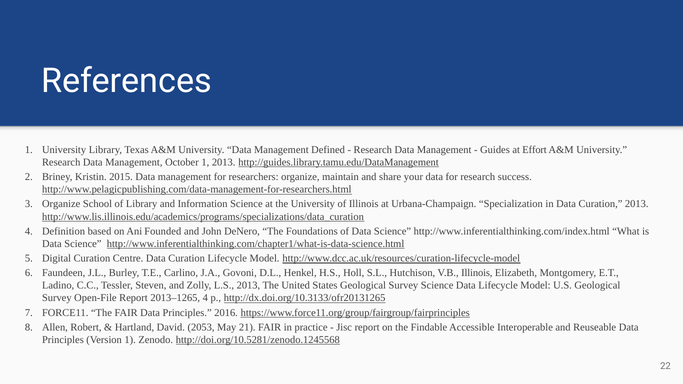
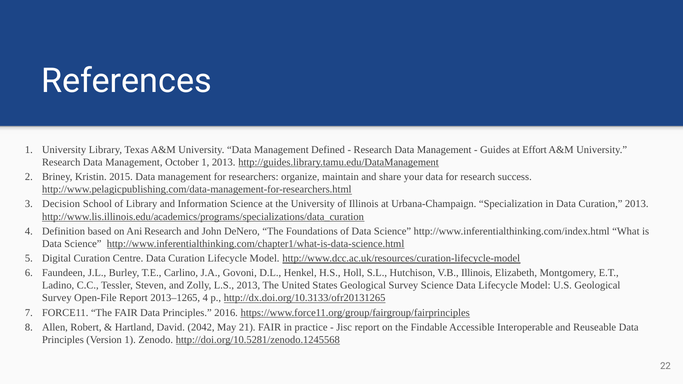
Organize at (61, 204): Organize -> Decision
Ani Founded: Founded -> Research
2053: 2053 -> 2042
